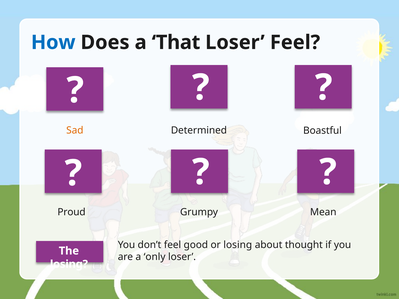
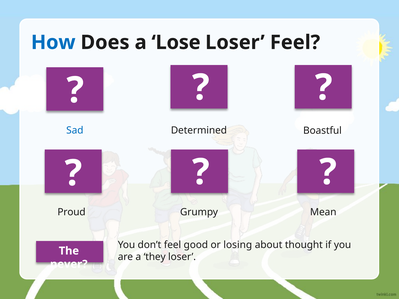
That: That -> Lose
Sad colour: orange -> blue
only: only -> they
losing at (69, 264): losing -> never
